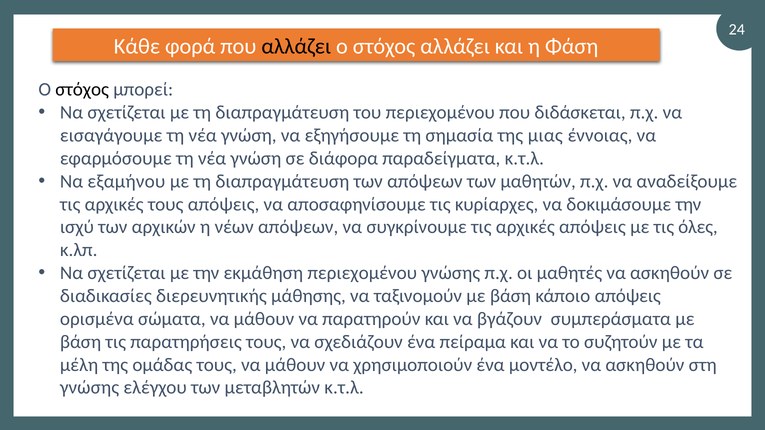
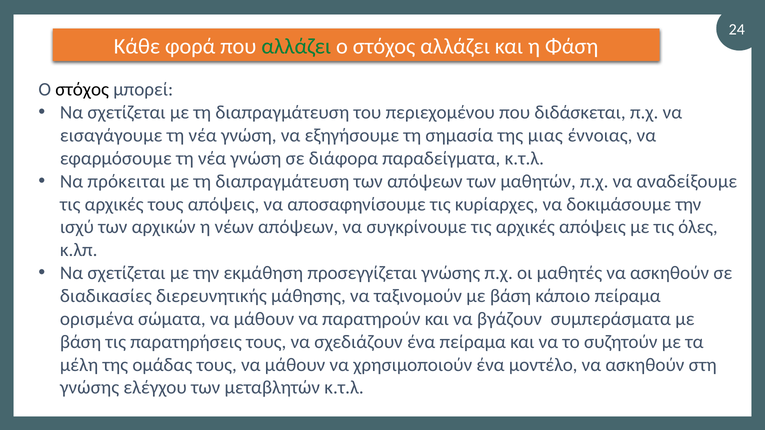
αλλάζει at (296, 46) colour: black -> green
εξαμήνου: εξαμήνου -> πρόκειται
εκμάθηση περιεχομένου: περιεχομένου -> προσεγγίζεται
κάποιο απόψεις: απόψεις -> πείραμα
